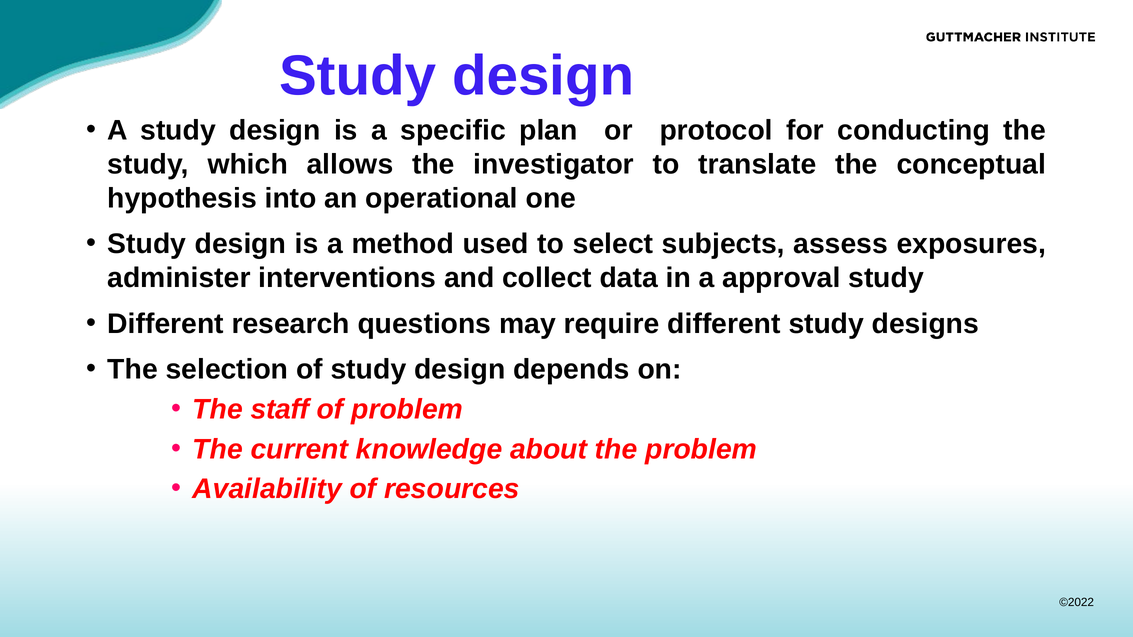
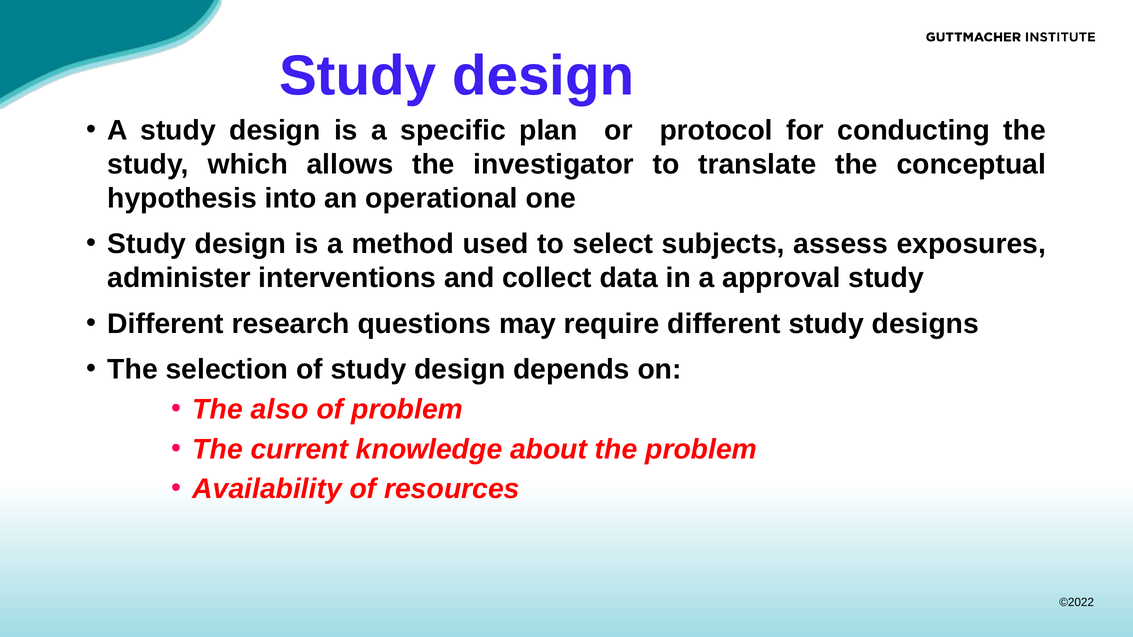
staff: staff -> also
